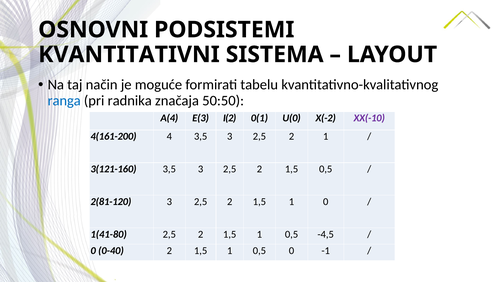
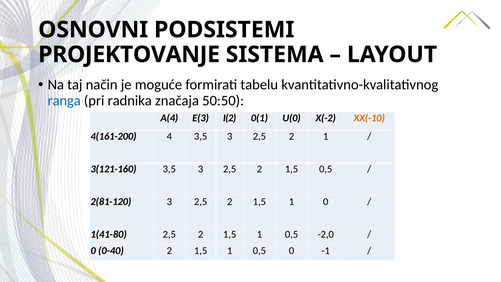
KVANTITATIVNI: KVANTITATIVNI -> PROJEKTOVANJE
XX(-10 colour: purple -> orange
-4,5: -4,5 -> -2,0
